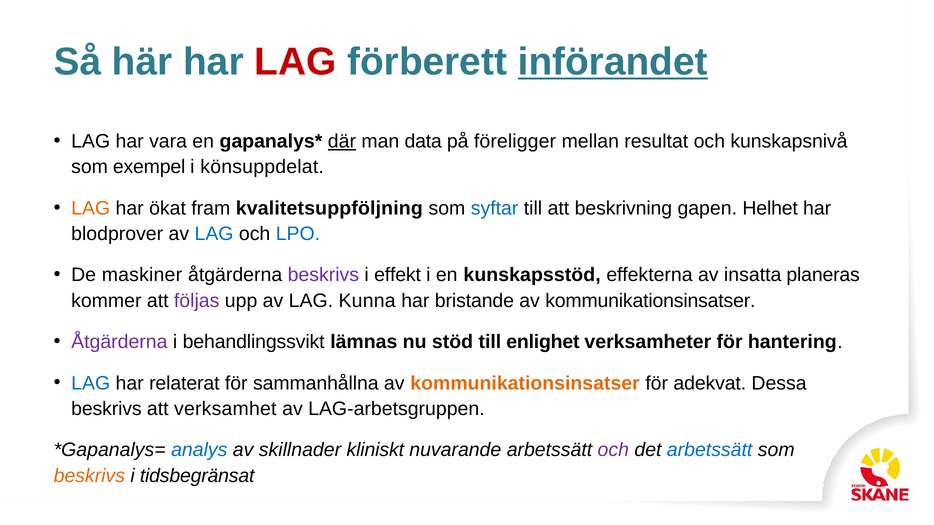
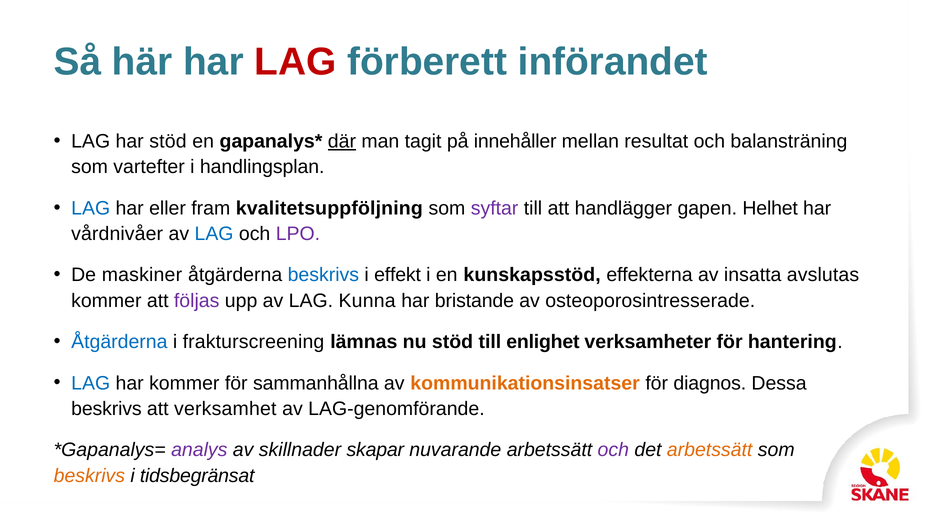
införandet underline: present -> none
har vara: vara -> stöd
data: data -> tagit
föreligger: föreligger -> innehåller
kunskapsnivå: kunskapsnivå -> balansträning
exempel: exempel -> vartefter
könsuppdelat: könsuppdelat -> handlingsplan
LAG at (91, 208) colour: orange -> blue
ökat: ökat -> eller
syftar colour: blue -> purple
beskrivning: beskrivning -> handlägger
blodprover: blodprover -> vårdnivåer
LPO colour: blue -> purple
beskrivs at (323, 275) colour: purple -> blue
planeras: planeras -> avslutas
kommunikationsinsatser at (650, 301): kommunikationsinsatser -> osteoporosintresserade
Åtgärderna at (119, 342) colour: purple -> blue
behandlingssvikt: behandlingssvikt -> frakturscreening
har relaterat: relaterat -> kommer
adekvat: adekvat -> diagnos
LAG-arbetsgruppen: LAG-arbetsgruppen -> LAG-genomförande
analys colour: blue -> purple
kliniskt: kliniskt -> skapar
arbetssätt at (710, 450) colour: blue -> orange
